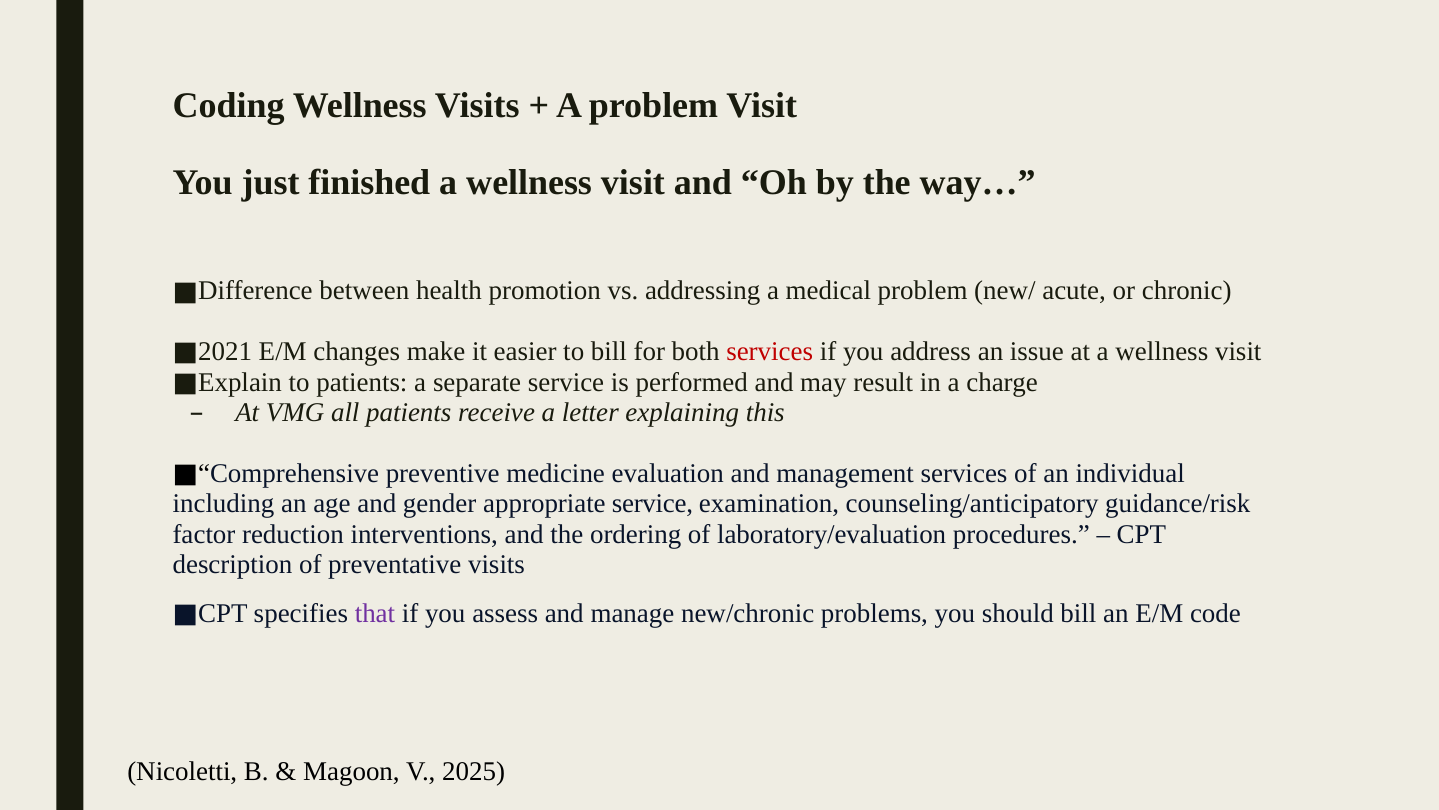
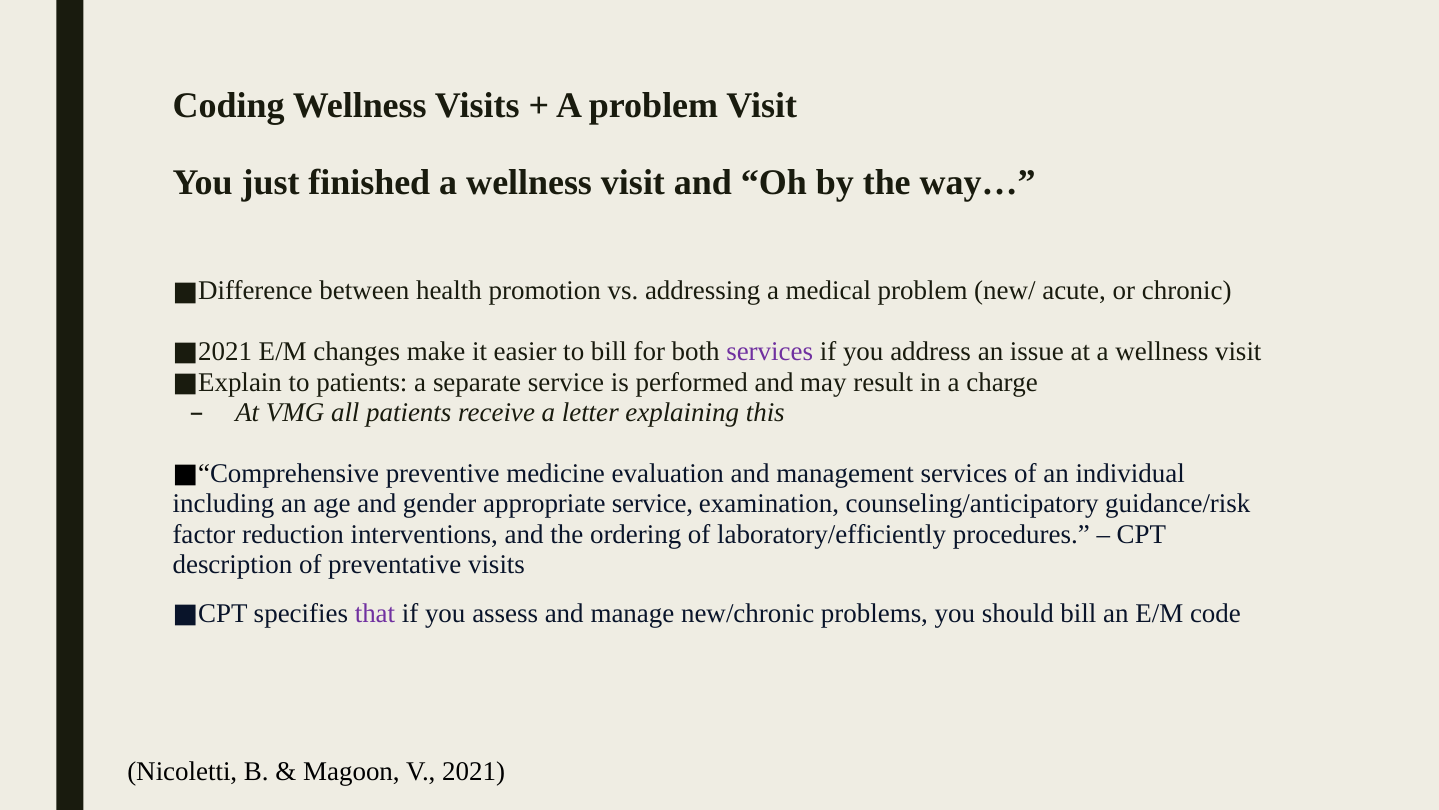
services at (770, 351) colour: red -> purple
laboratory/evaluation: laboratory/evaluation -> laboratory/efficiently
2025: 2025 -> 2021
